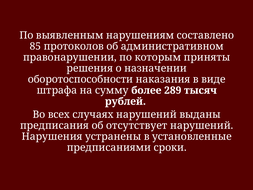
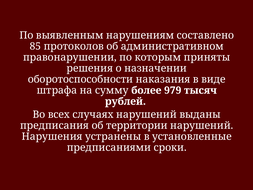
289: 289 -> 979
отсутствует: отсутствует -> территории
